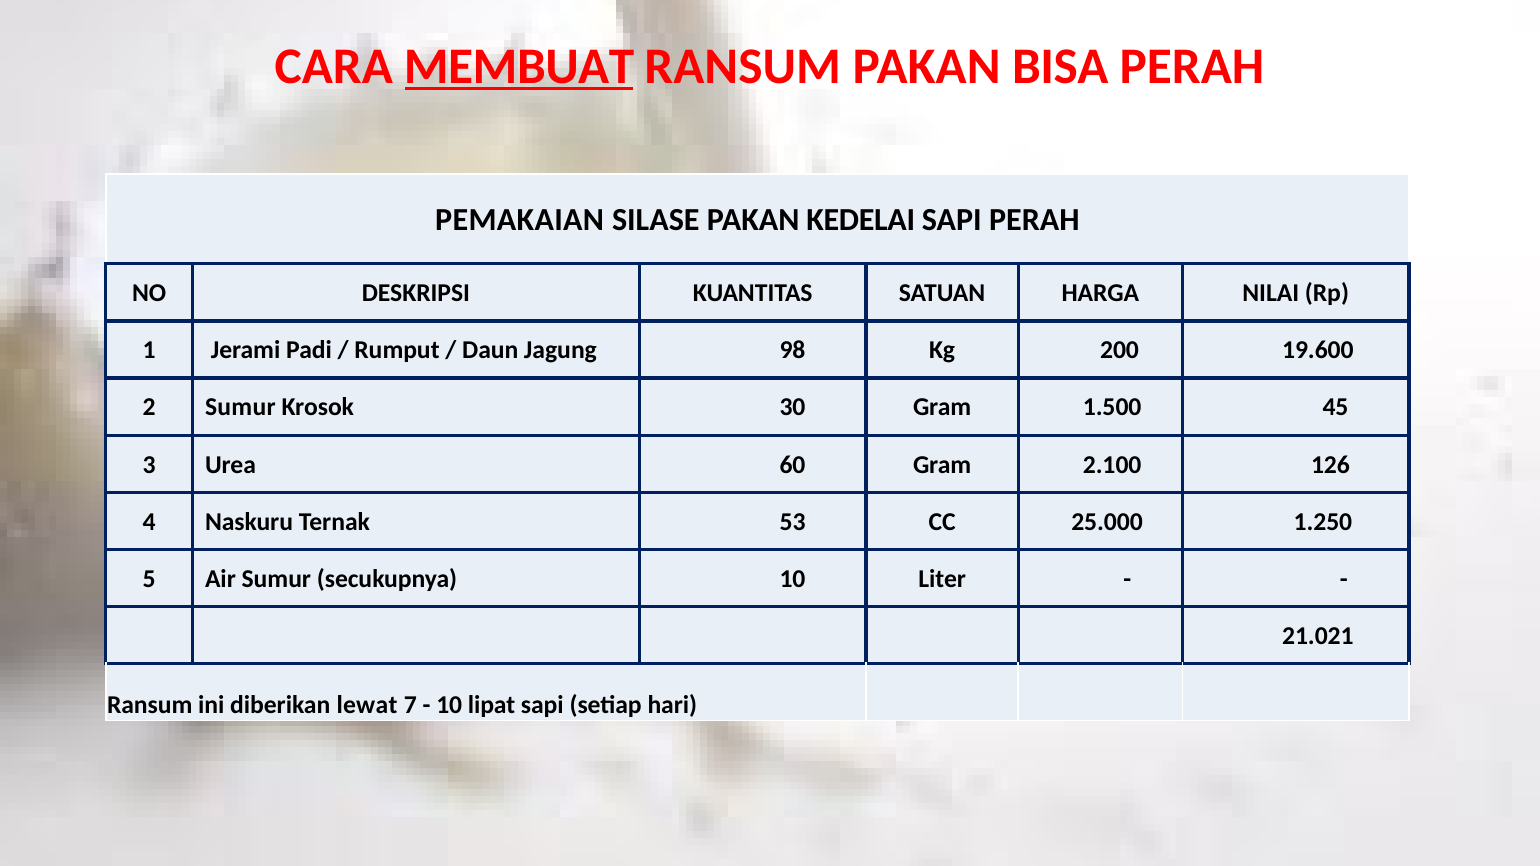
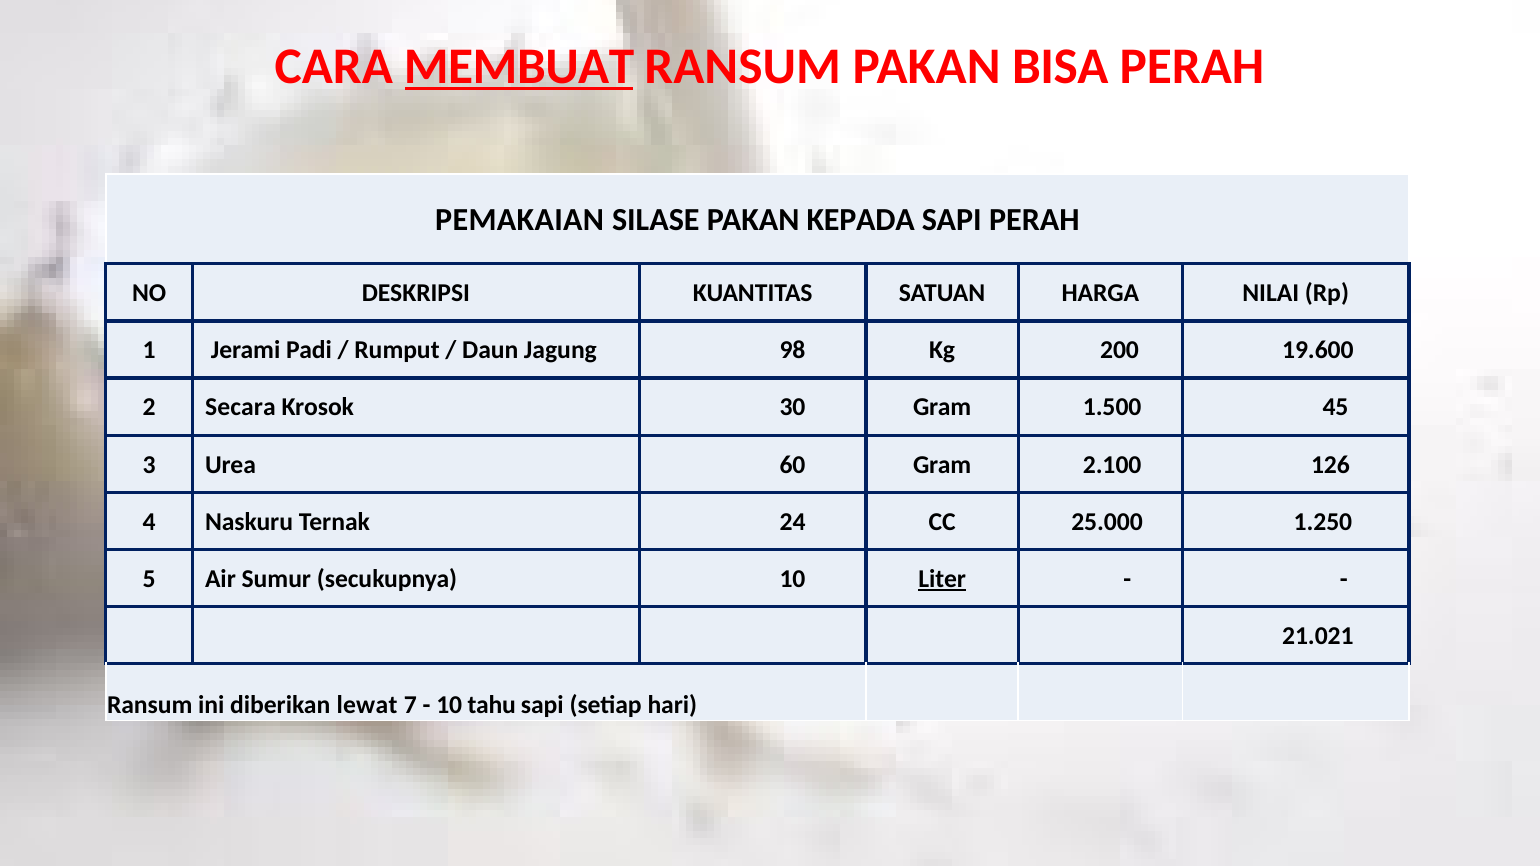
KEDELAI: KEDELAI -> KEPADA
2 Sumur: Sumur -> Secara
53: 53 -> 24
Liter underline: none -> present
lipat: lipat -> tahu
